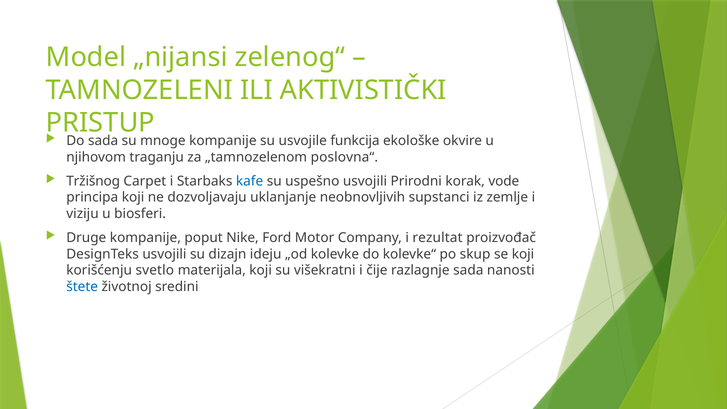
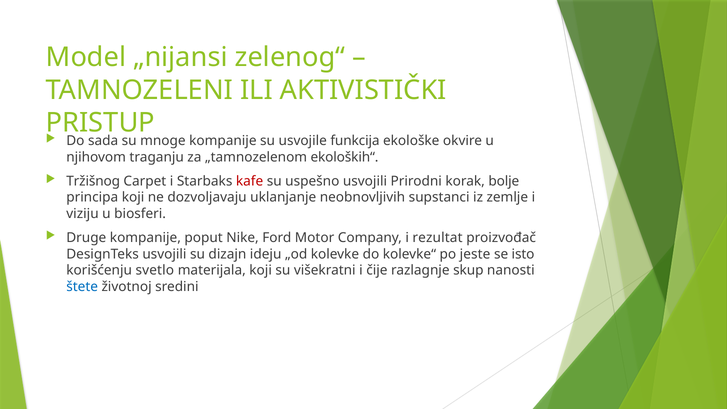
poslovna“: poslovna“ -> ekoloških“
kafe colour: blue -> red
vode: vode -> bolje
skup: skup -> jeste
se koji: koji -> isto
razlagnje sada: sada -> skup
